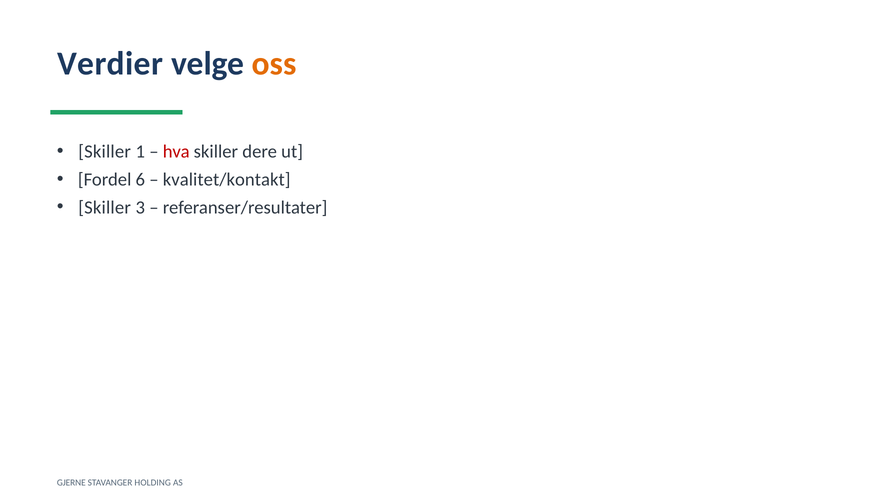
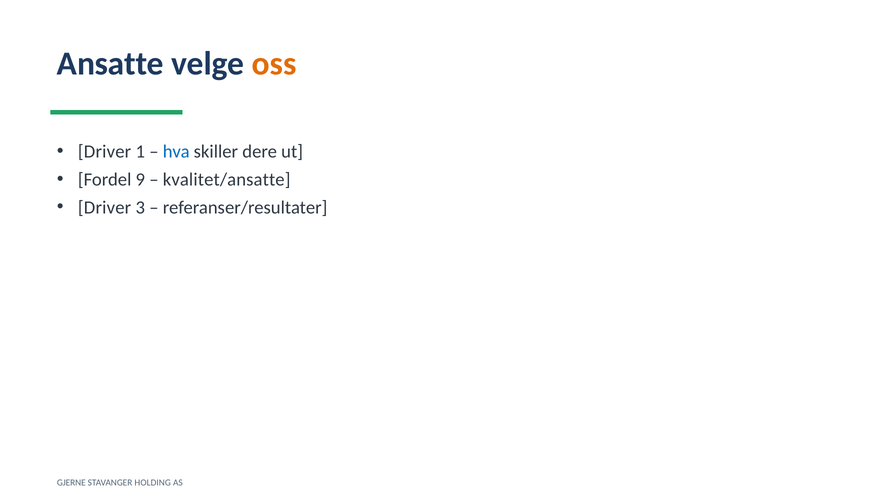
Verdier: Verdier -> Ansatte
Skiller at (105, 152): Skiller -> Driver
hva colour: red -> blue
6: 6 -> 9
kvalitet/kontakt: kvalitet/kontakt -> kvalitet/ansatte
Skiller at (105, 208): Skiller -> Driver
